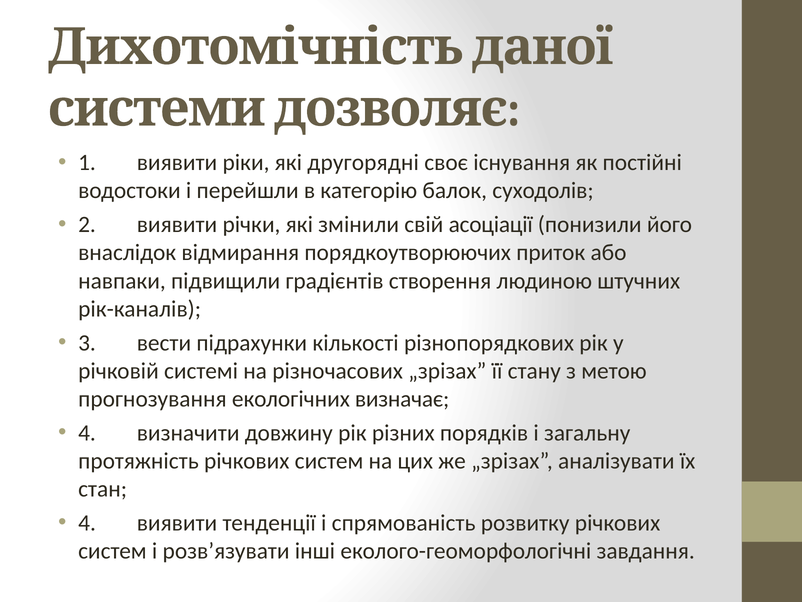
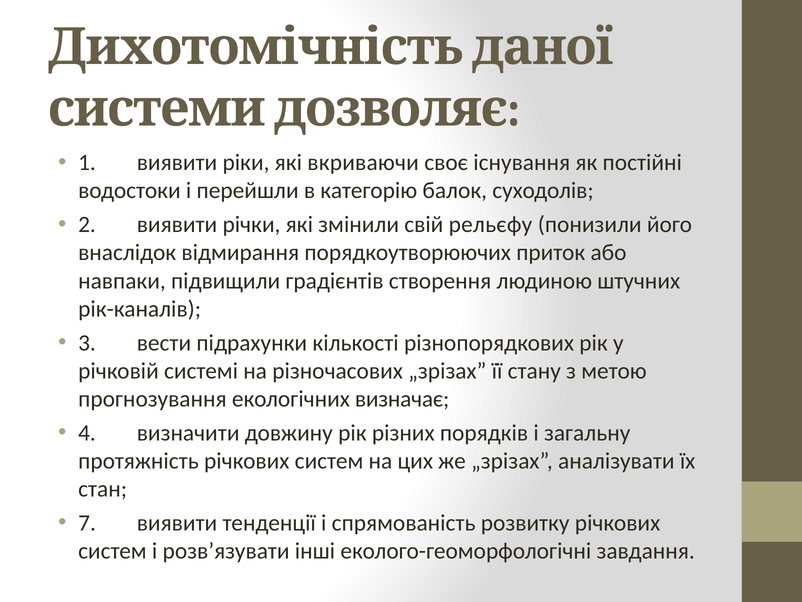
другорядні: другорядні -> вкриваючи
асоціації: асоціації -> рельєфу
4 at (87, 522): 4 -> 7
